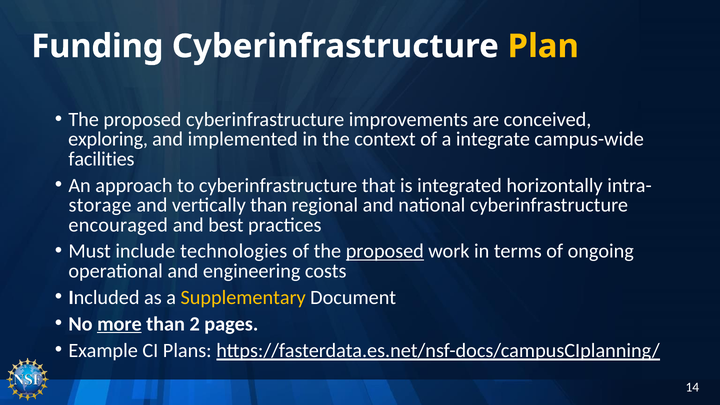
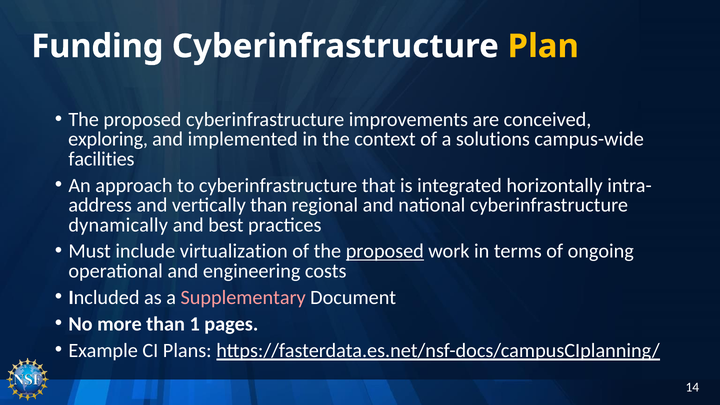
integrate: integrate -> solutions
storage: storage -> address
encouraged: encouraged -> dynamically
technologies: technologies -> virtualization
Supplementary colour: yellow -> pink
more underline: present -> none
2: 2 -> 1
